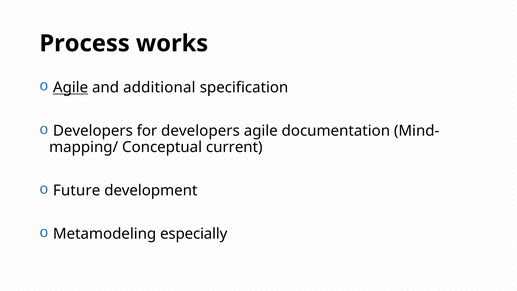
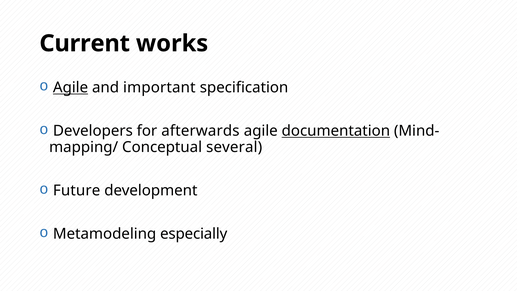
Process: Process -> Current
additional: additional -> important
for developers: developers -> afterwards
documentation underline: none -> present
current: current -> several
